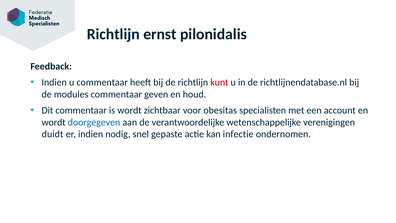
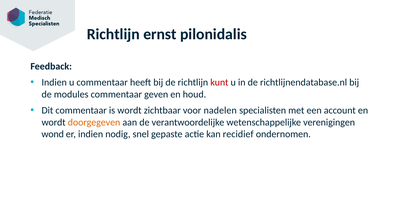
obesitas: obesitas -> nadelen
doorgegeven colour: blue -> orange
duidt: duidt -> wond
infectie: infectie -> recidief
